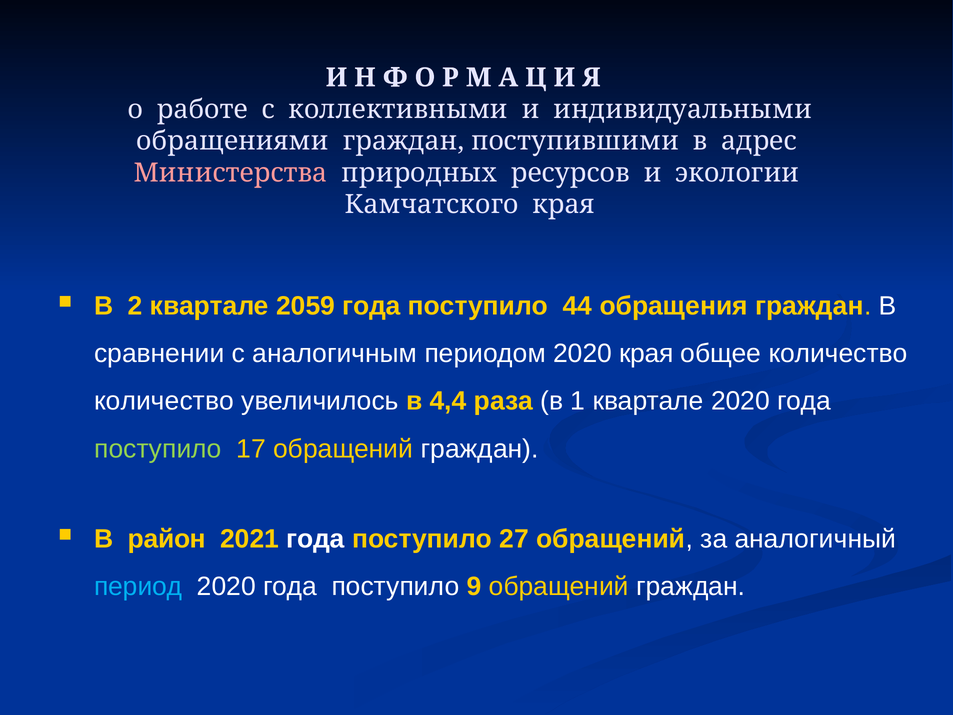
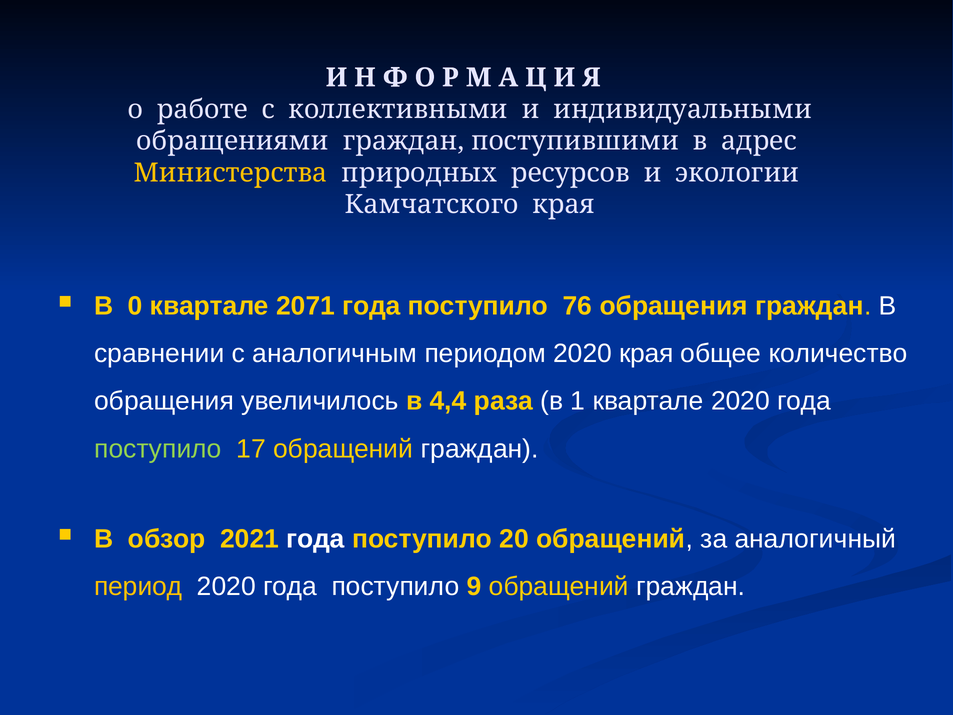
Министерства colour: pink -> yellow
2: 2 -> 0
2059: 2059 -> 2071
44: 44 -> 76
количество at (164, 401): количество -> обращения
район: район -> обзор
27: 27 -> 20
период colour: light blue -> yellow
